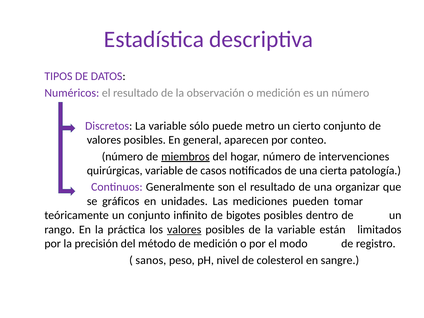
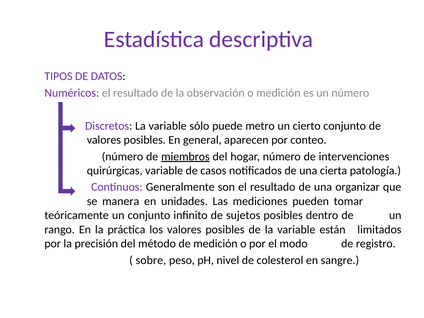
gráficos: gráficos -> manera
bigotes: bigotes -> sujetos
valores at (184, 229) underline: present -> none
sanos: sanos -> sobre
